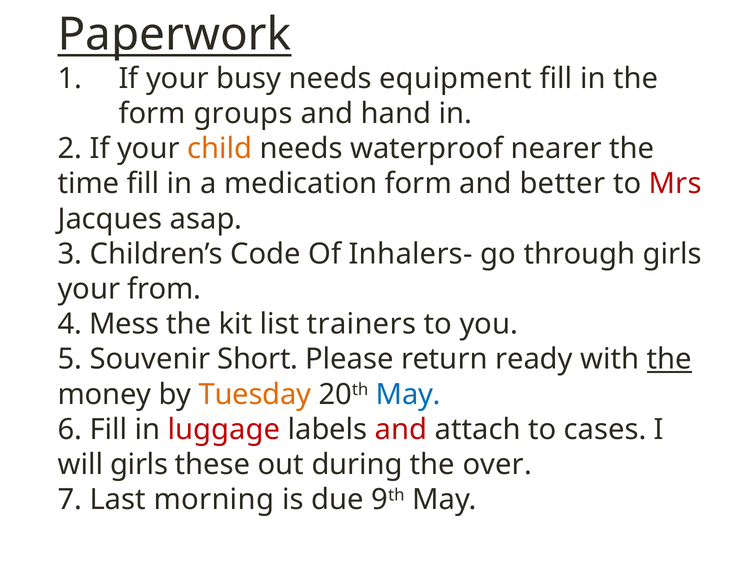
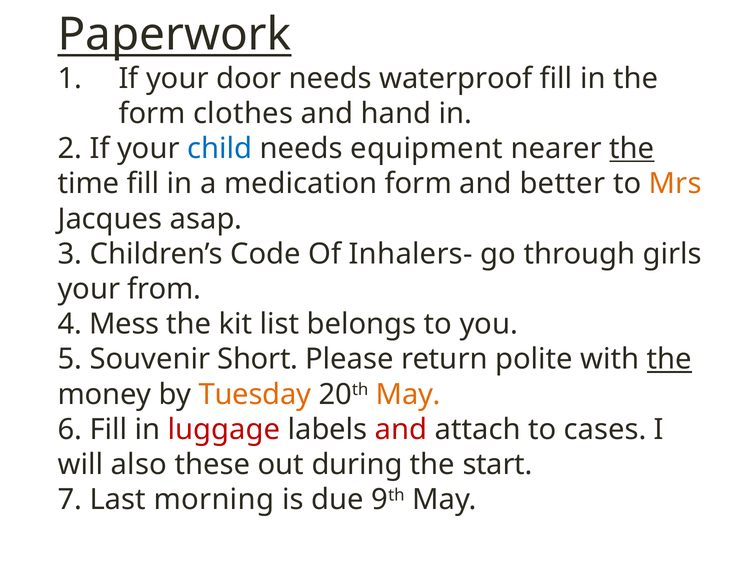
busy: busy -> door
equipment: equipment -> waterproof
groups: groups -> clothes
child colour: orange -> blue
waterproof: waterproof -> equipment
the at (632, 148) underline: none -> present
Mrs colour: red -> orange
trainers: trainers -> belongs
ready: ready -> polite
May at (408, 394) colour: blue -> orange
will girls: girls -> also
over: over -> start
